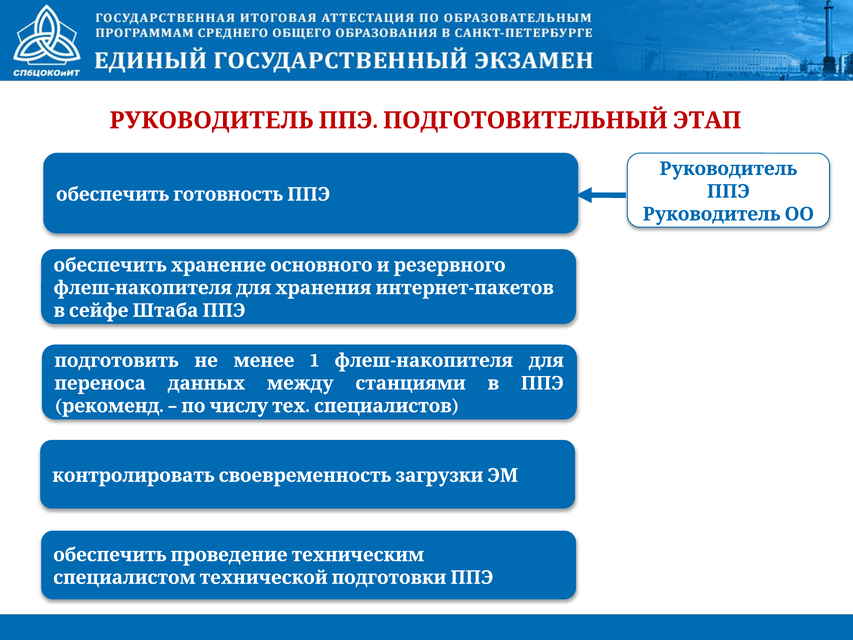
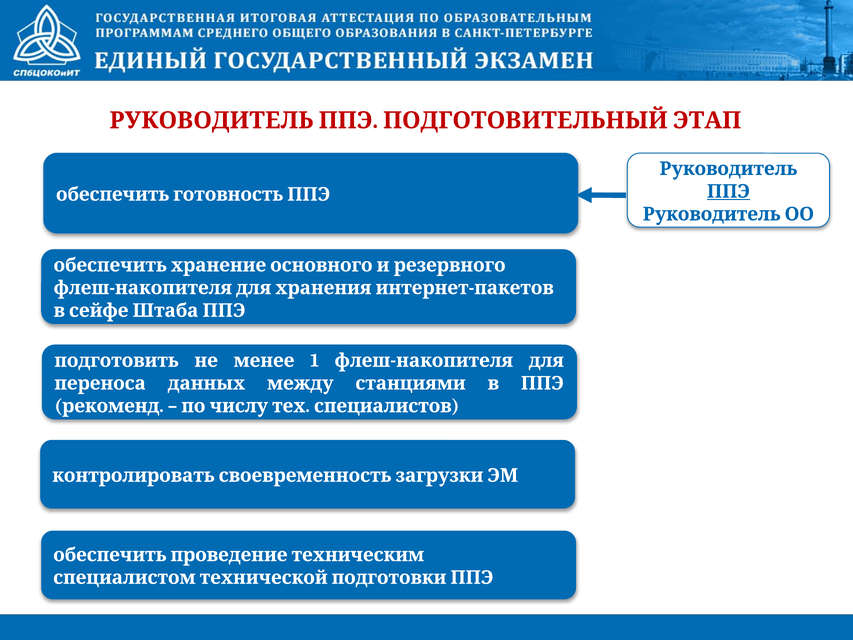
ППЭ at (728, 191) underline: none -> present
